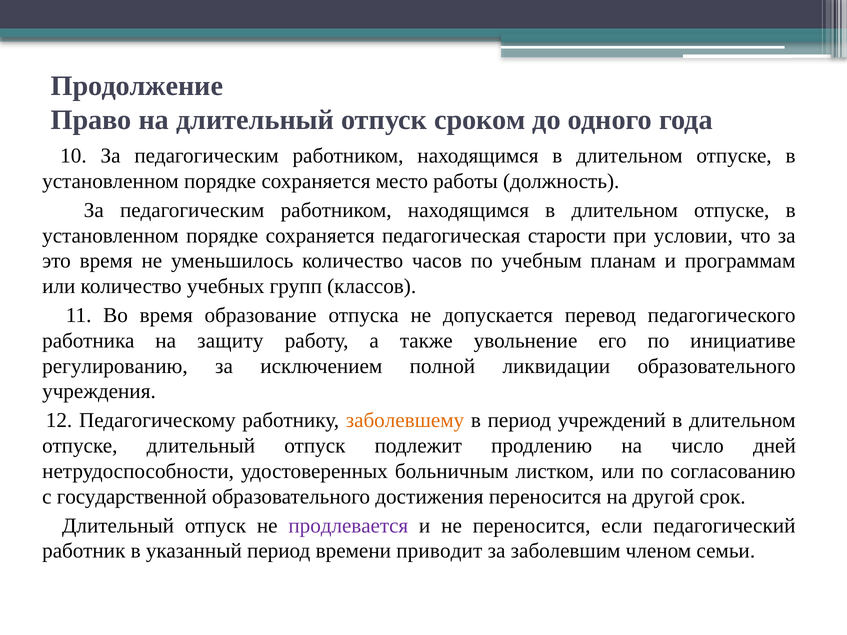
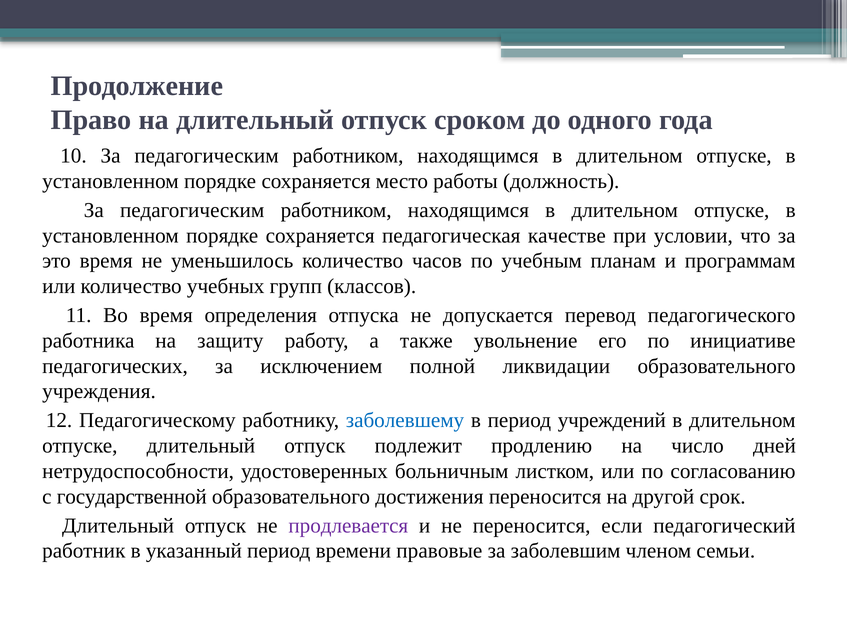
старости: старости -> качестве
образование: образование -> определения
регулированию: регулированию -> педагогических
заболевшему colour: orange -> blue
приводит: приводит -> правовые
